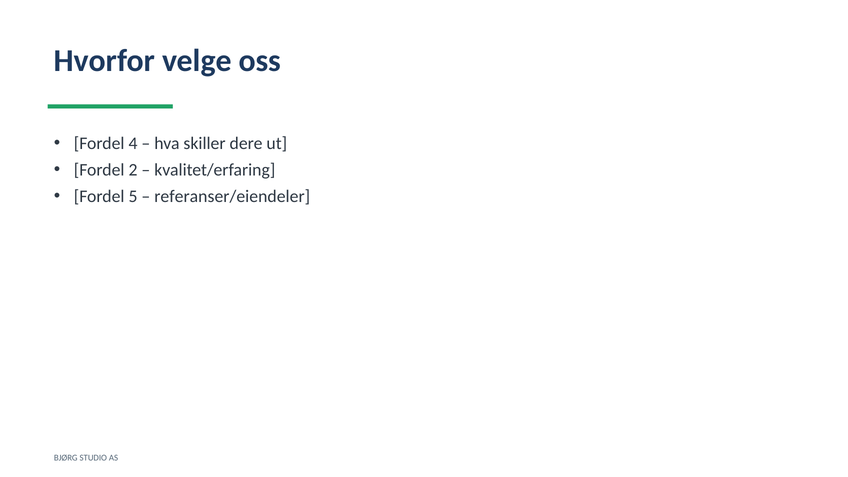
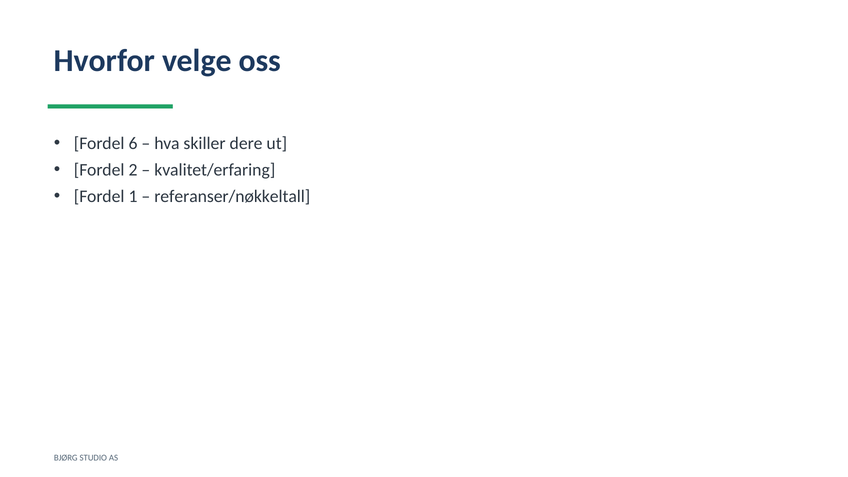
4: 4 -> 6
5: 5 -> 1
referanser/eiendeler: referanser/eiendeler -> referanser/nøkkeltall
